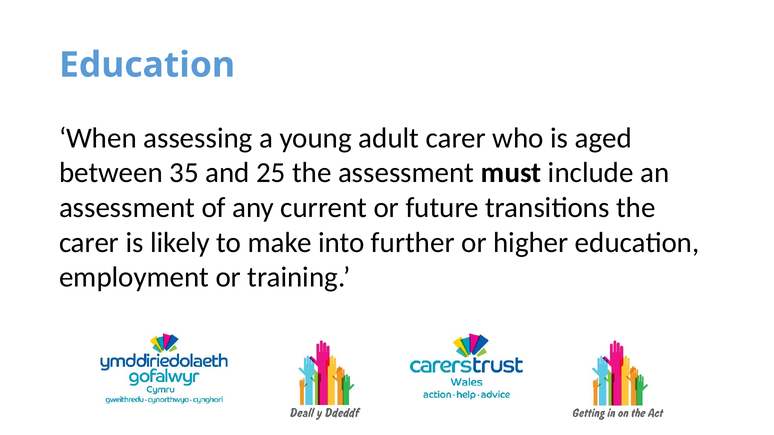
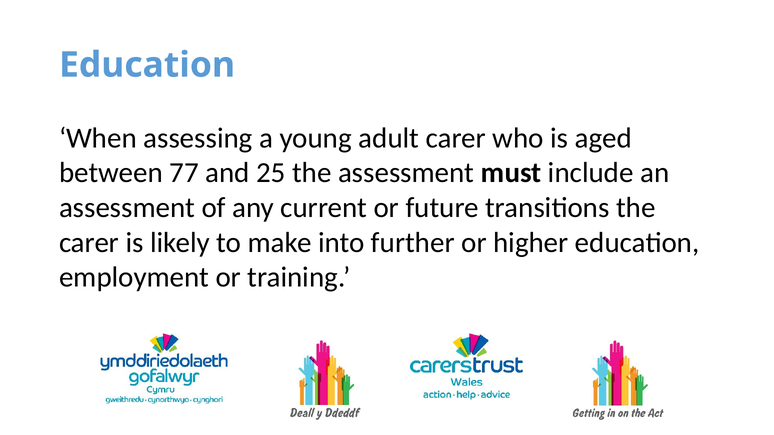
35: 35 -> 77
